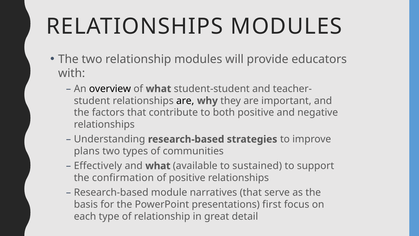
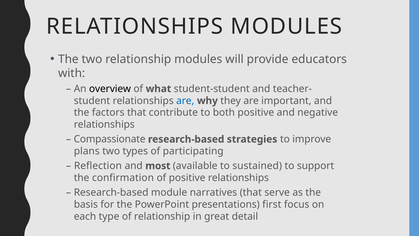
are at (185, 101) colour: black -> blue
Understanding: Understanding -> Compassionate
communities: communities -> participating
Effectively: Effectively -> Reflection
and what: what -> most
